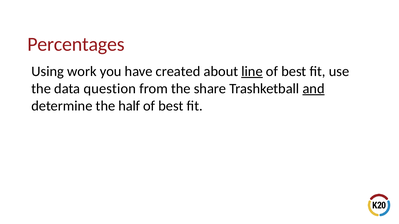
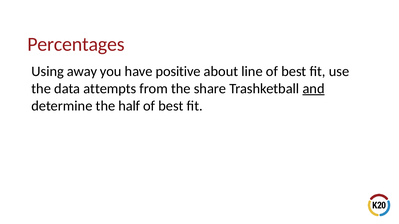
work: work -> away
created: created -> positive
line underline: present -> none
question: question -> attempts
